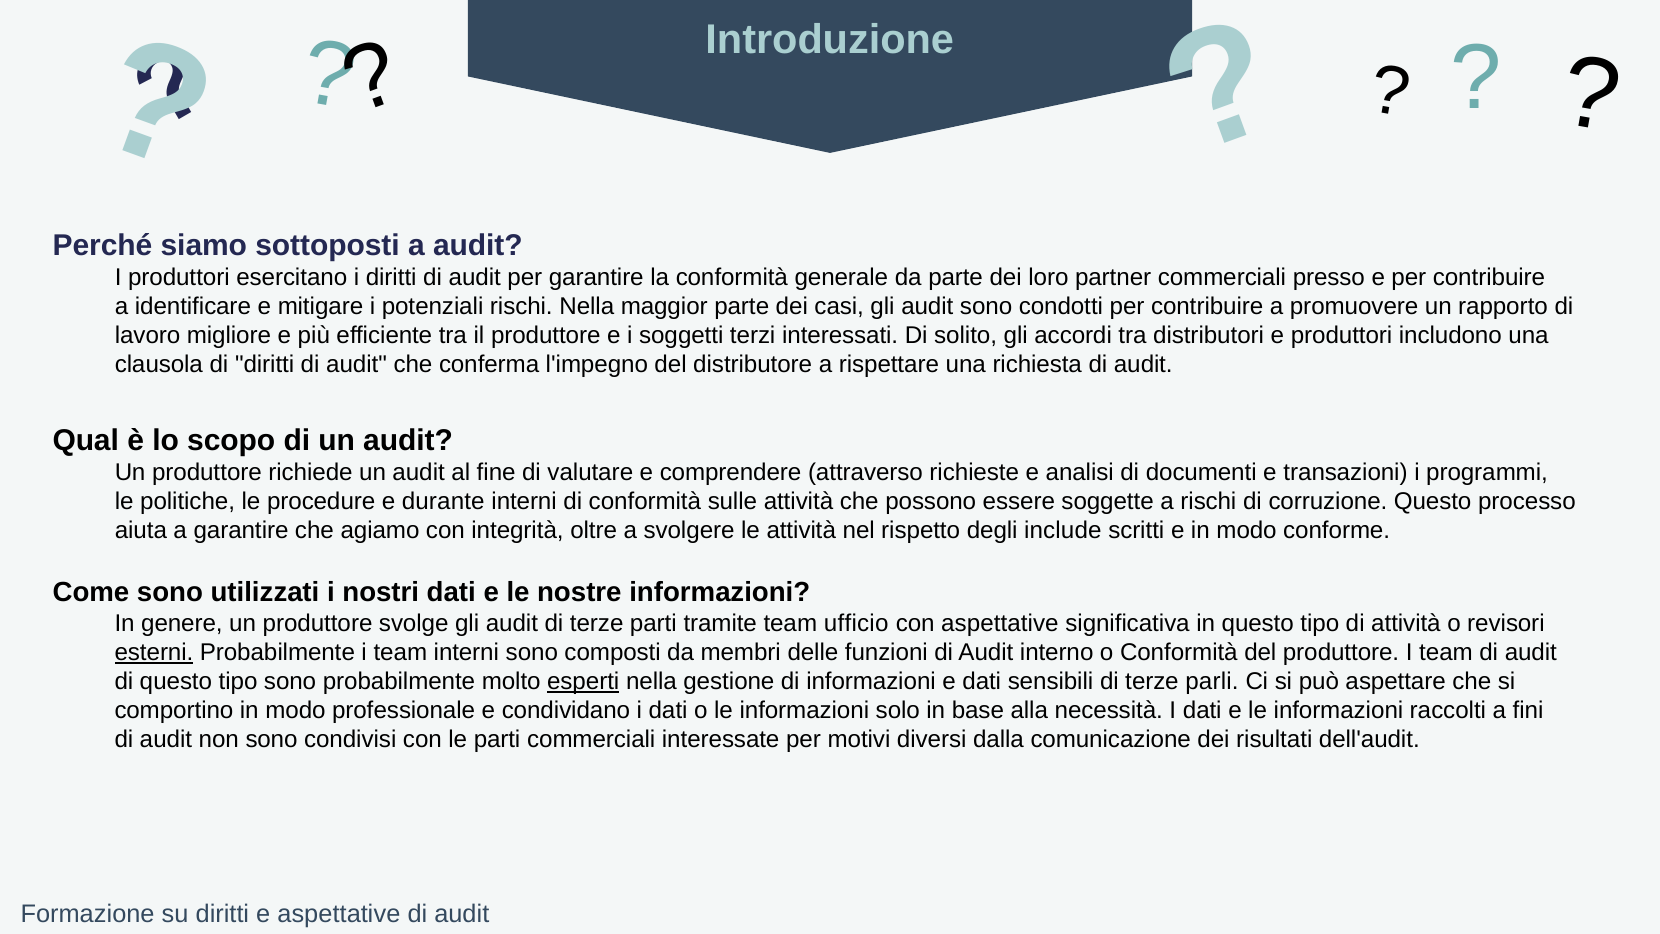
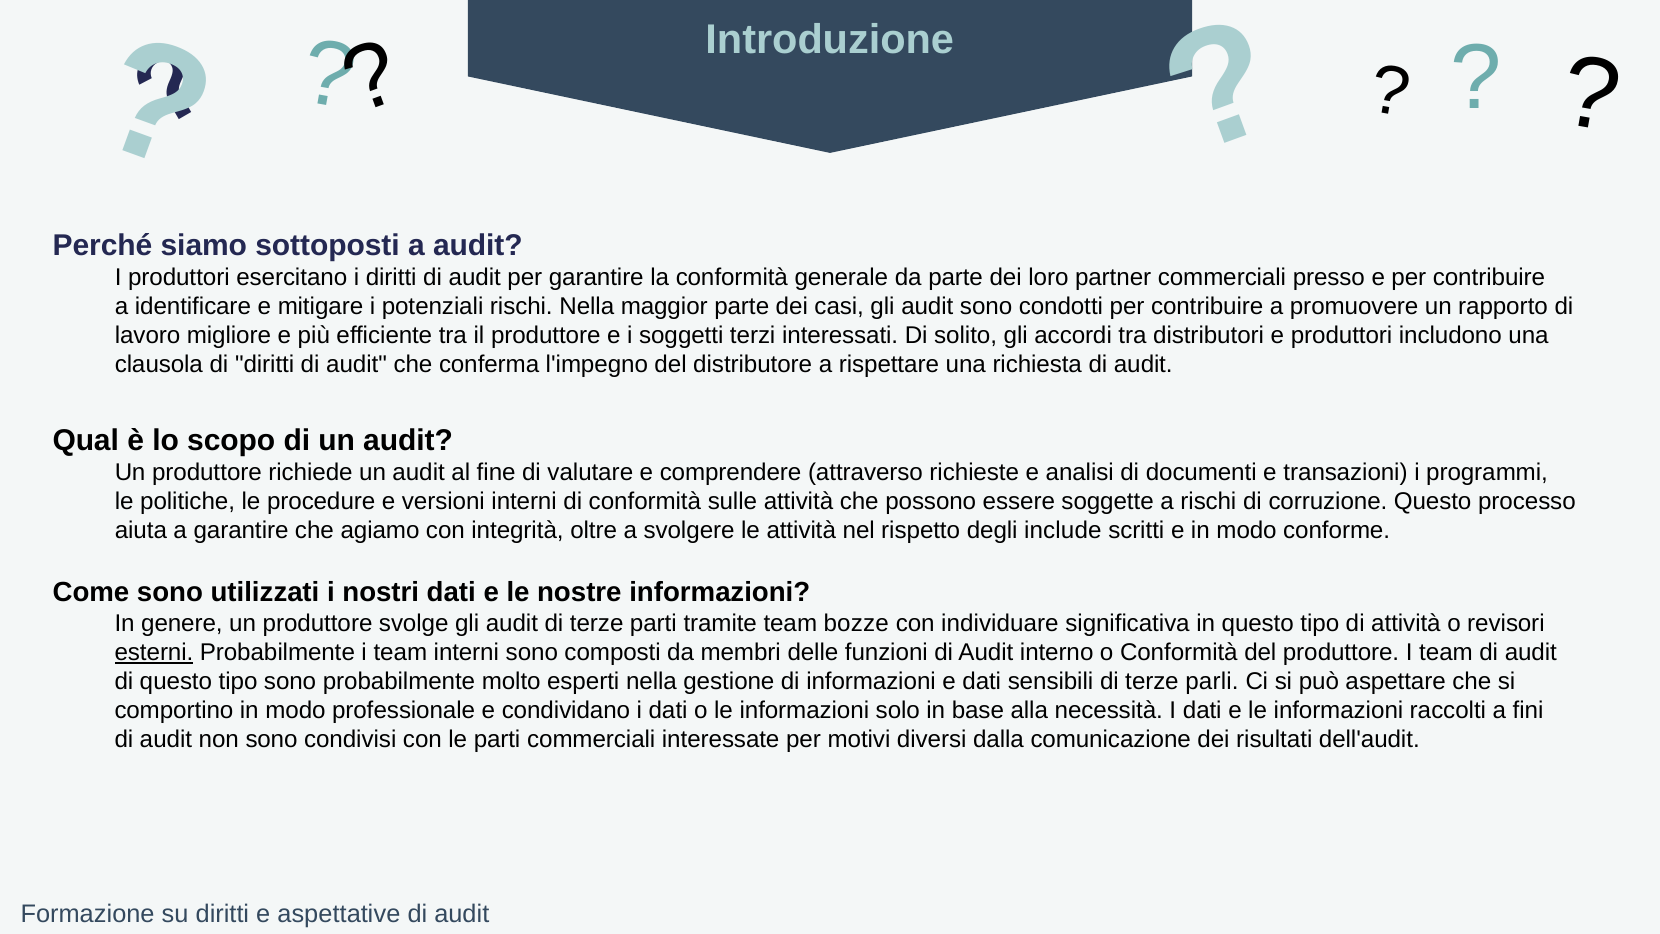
durante: durante -> versioni
ufficio: ufficio -> bozze
con aspettative: aspettative -> individuare
esperti underline: present -> none
